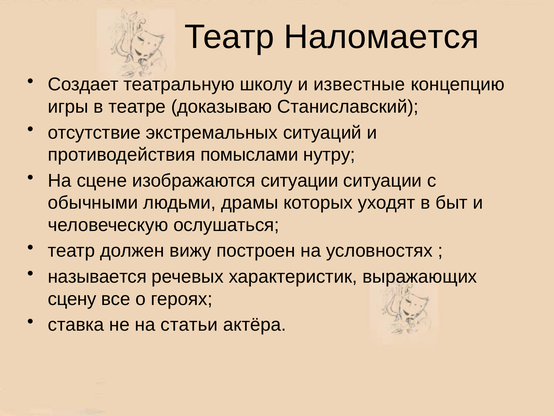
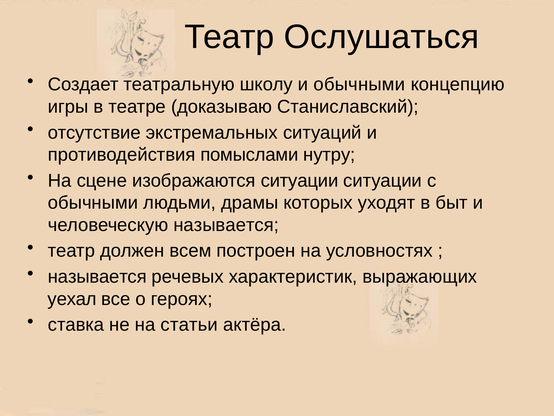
Наломается: Наломается -> Ослушаться
и известные: известные -> обычными
человеческую ослушаться: ослушаться -> называется
вижу: вижу -> всем
сцену: сцену -> уехал
